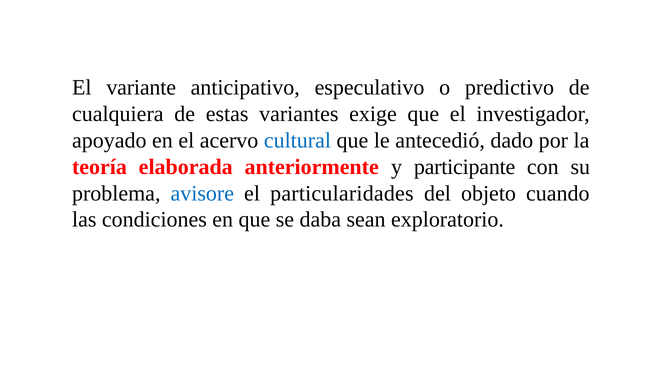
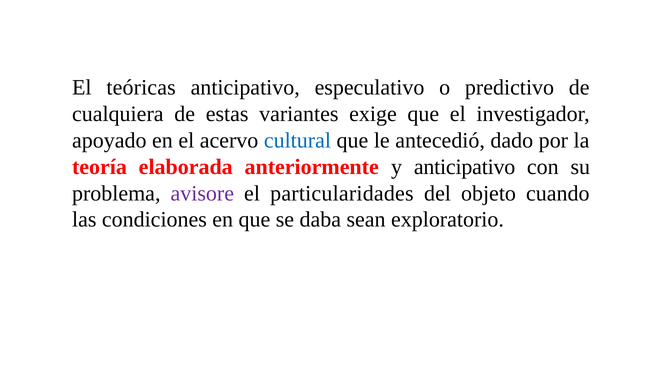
variante: variante -> teóricas
y participante: participante -> anticipativo
avisore colour: blue -> purple
